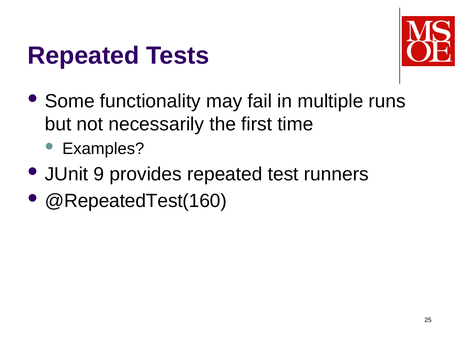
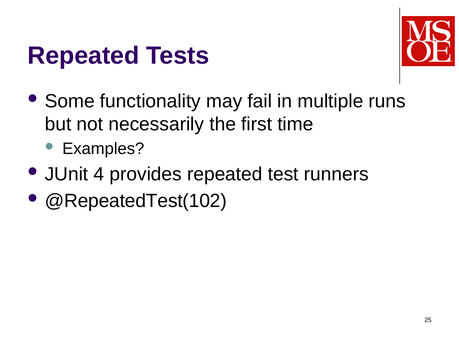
9: 9 -> 4
@RepeatedTest(160: @RepeatedTest(160 -> @RepeatedTest(102
